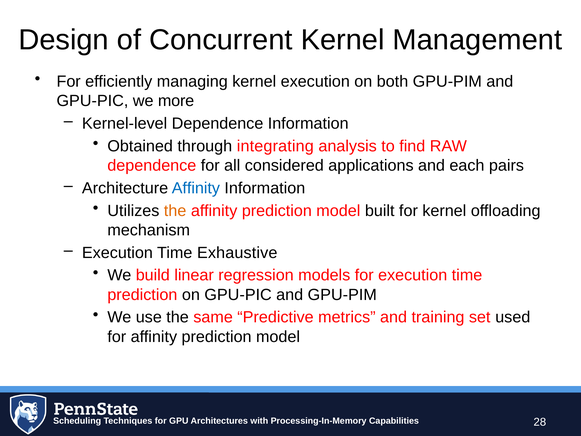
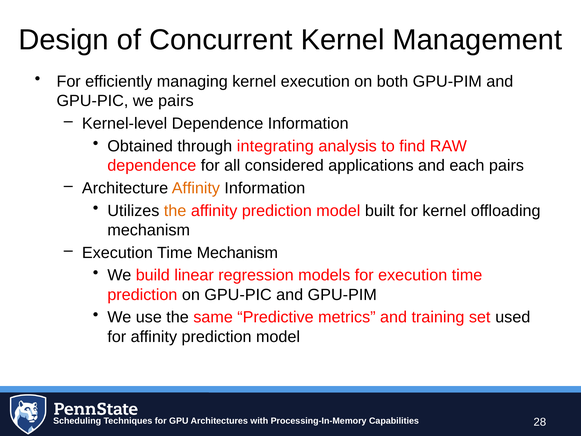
we more: more -> pairs
Affinity at (196, 188) colour: blue -> orange
Time Exhaustive: Exhaustive -> Mechanism
